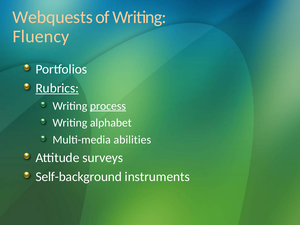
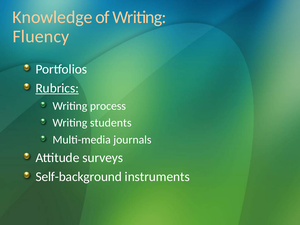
Webquests: Webquests -> Knowledge
process underline: present -> none
alphabet: alphabet -> students
abilities: abilities -> journals
